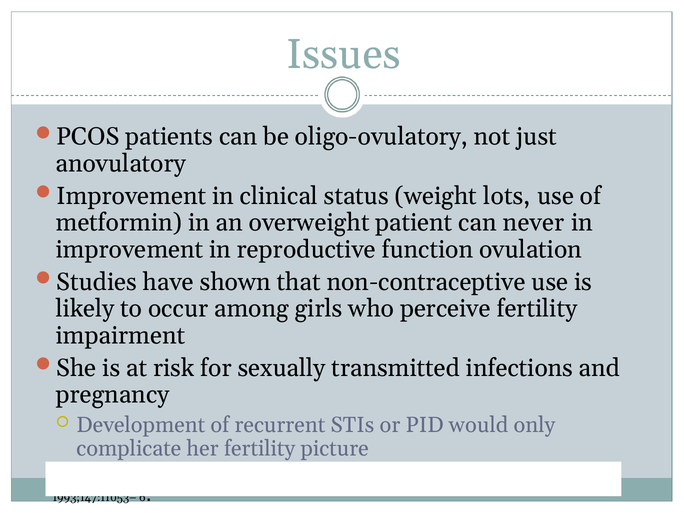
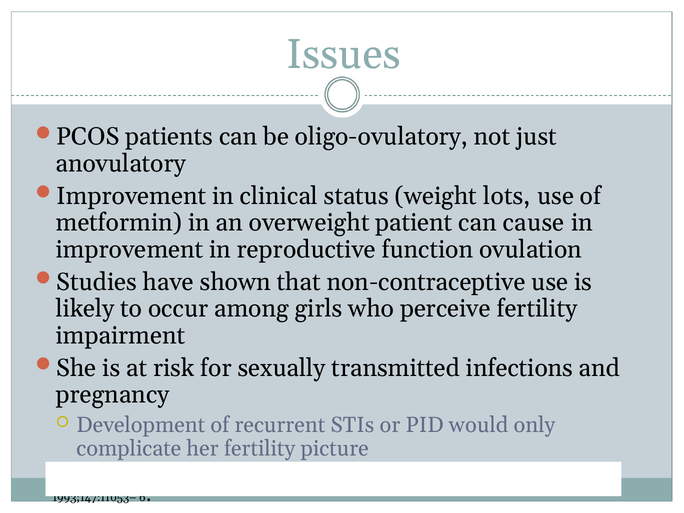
never: never -> cause
